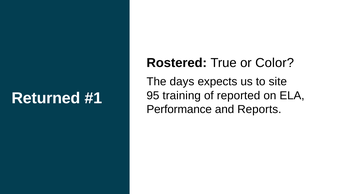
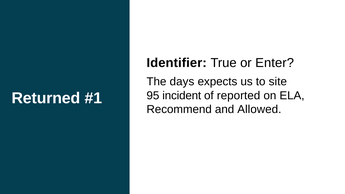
Rostered: Rostered -> Identifier
Color: Color -> Enter
training: training -> incident
Performance: Performance -> Recommend
Reports: Reports -> Allowed
